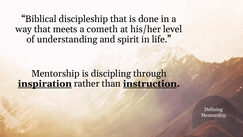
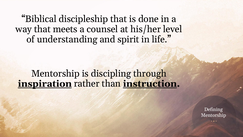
cometh: cometh -> counsel
